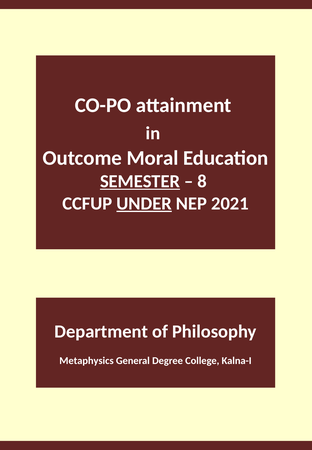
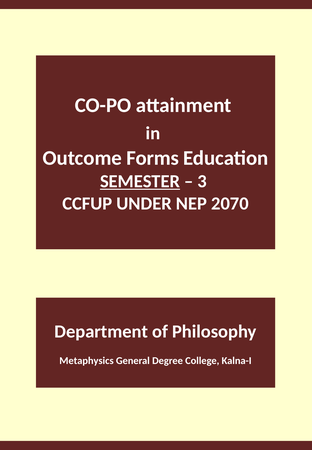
Moral: Moral -> Forms
8: 8 -> 3
UNDER underline: present -> none
2021: 2021 -> 2070
